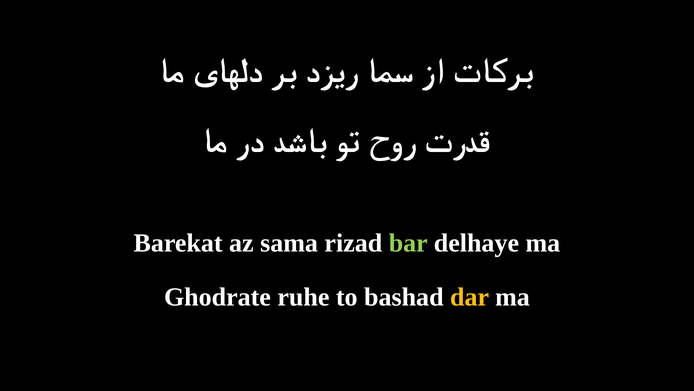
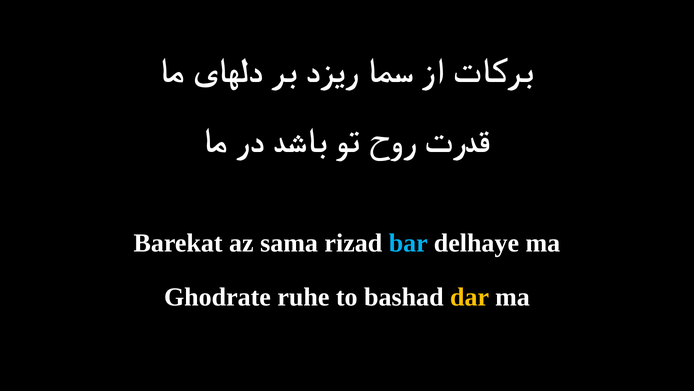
bar colour: light green -> light blue
